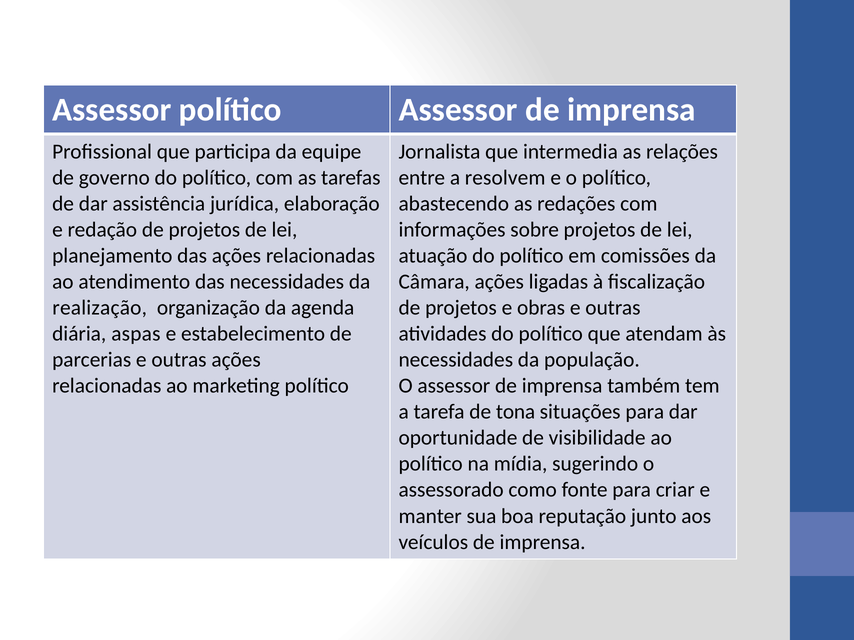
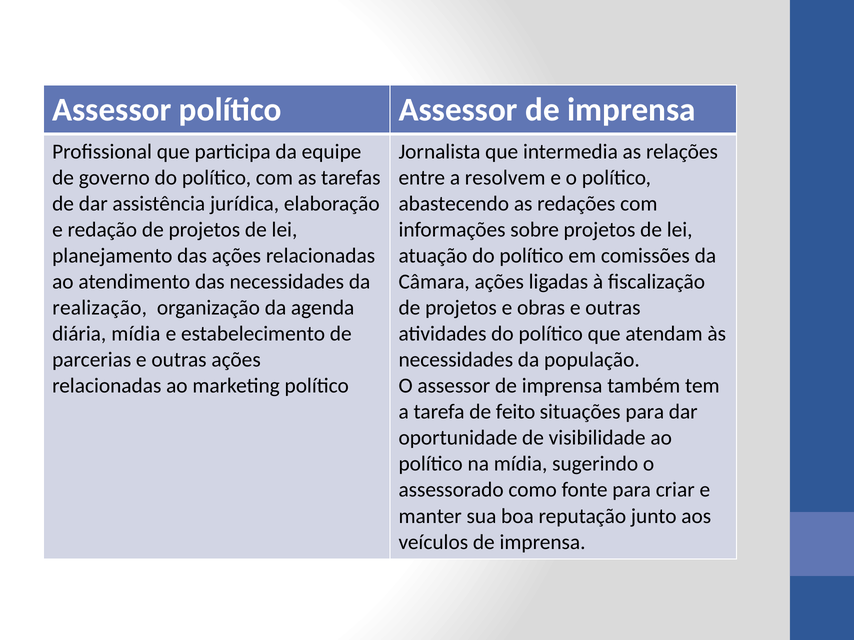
diária aspas: aspas -> mídia
tona: tona -> feito
